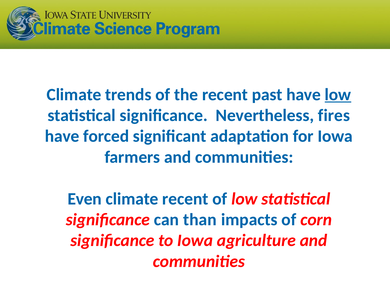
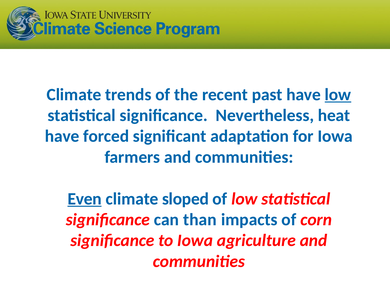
fires: fires -> heat
Even underline: none -> present
climate recent: recent -> sloped
